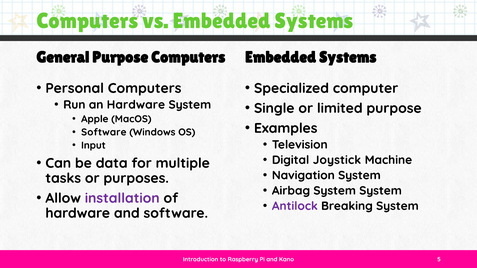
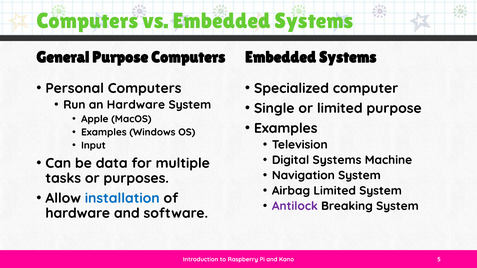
Software at (104, 132): Software -> Examples
Digital Joystick: Joystick -> Systems
Airbag System: System -> Limited
installation colour: purple -> blue
